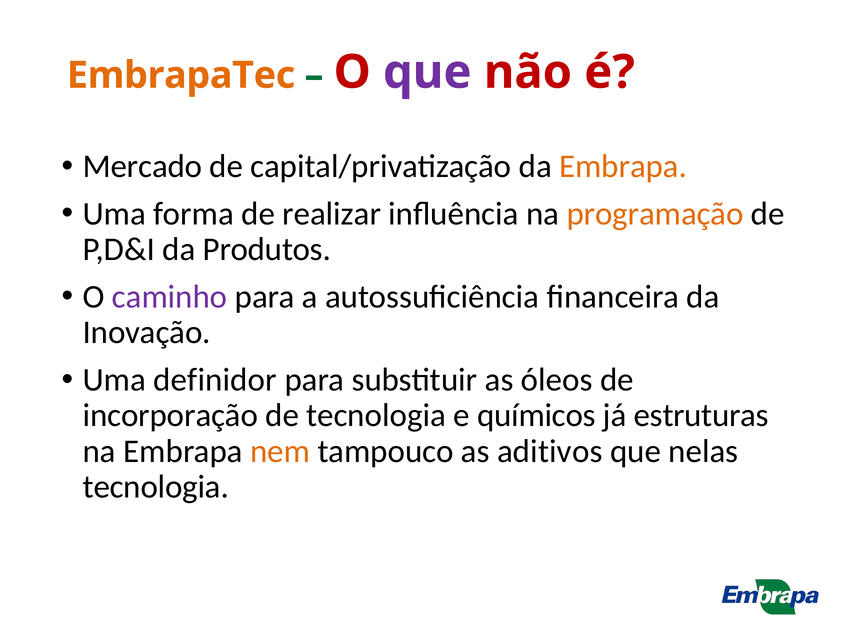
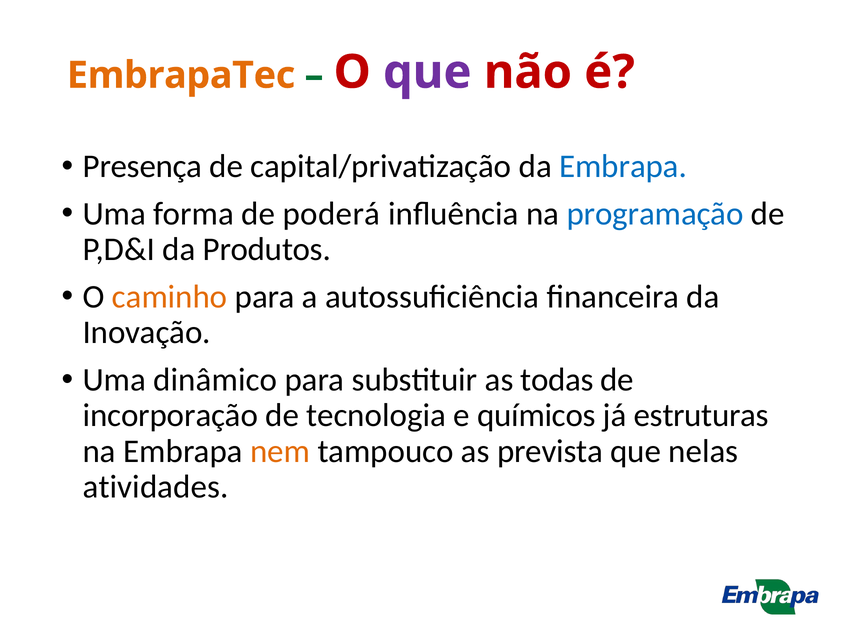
Mercado: Mercado -> Presença
Embrapa at (623, 166) colour: orange -> blue
realizar: realizar -> poderá
programação colour: orange -> blue
caminho colour: purple -> orange
definidor: definidor -> dinâmico
óleos: óleos -> todas
aditivos: aditivos -> prevista
tecnologia at (156, 487): tecnologia -> atividades
